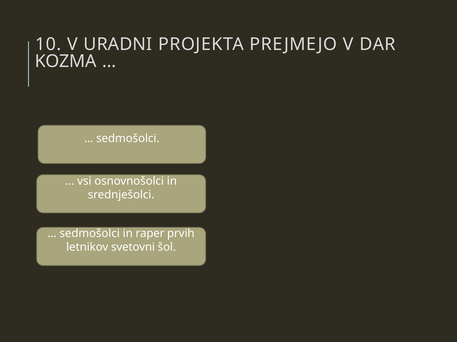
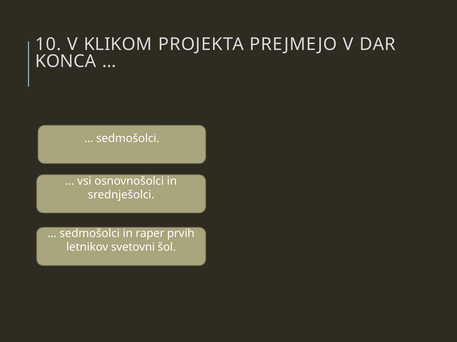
URADNI: URADNI -> KLIKOM
KOZMA: KOZMA -> KONCA
